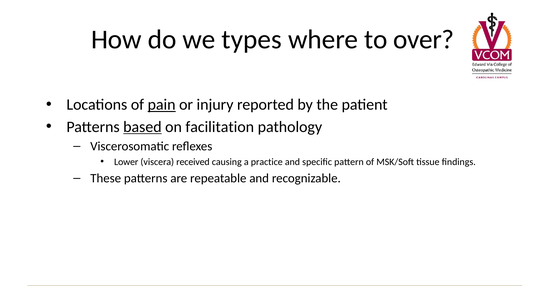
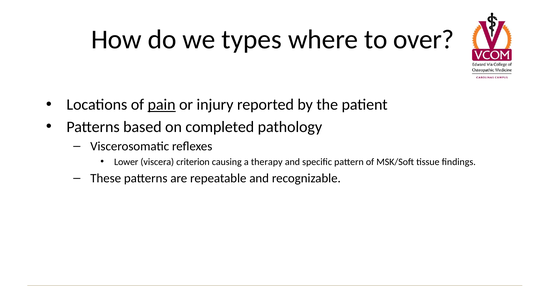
based underline: present -> none
facilitation: facilitation -> completed
received: received -> criterion
practice: practice -> therapy
